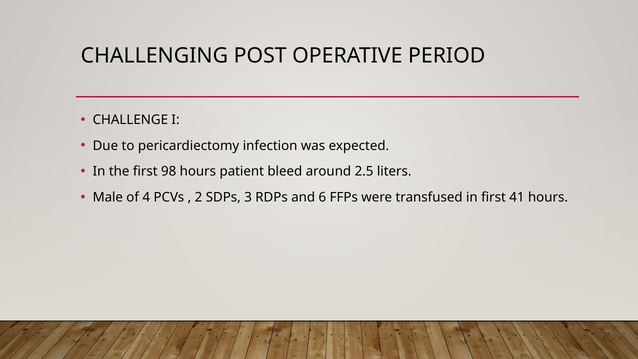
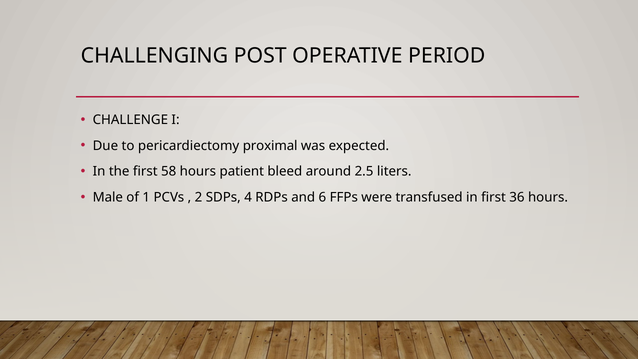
infection: infection -> proximal
98: 98 -> 58
4: 4 -> 1
3: 3 -> 4
41: 41 -> 36
